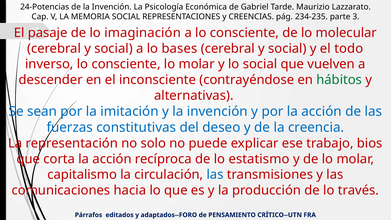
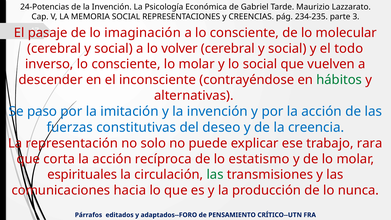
bases: bases -> volver
sean: sean -> paso
bios: bios -> rara
capitalismo: capitalismo -> espirituales
las at (215, 175) colour: blue -> green
través: través -> nunca
